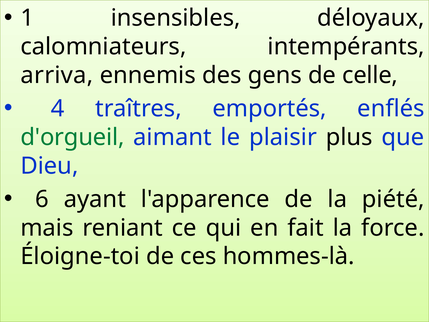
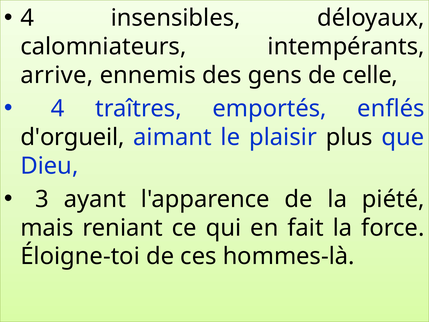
1 at (27, 18): 1 -> 4
arriva: arriva -> arrive
d'orgueil colour: green -> black
6: 6 -> 3
